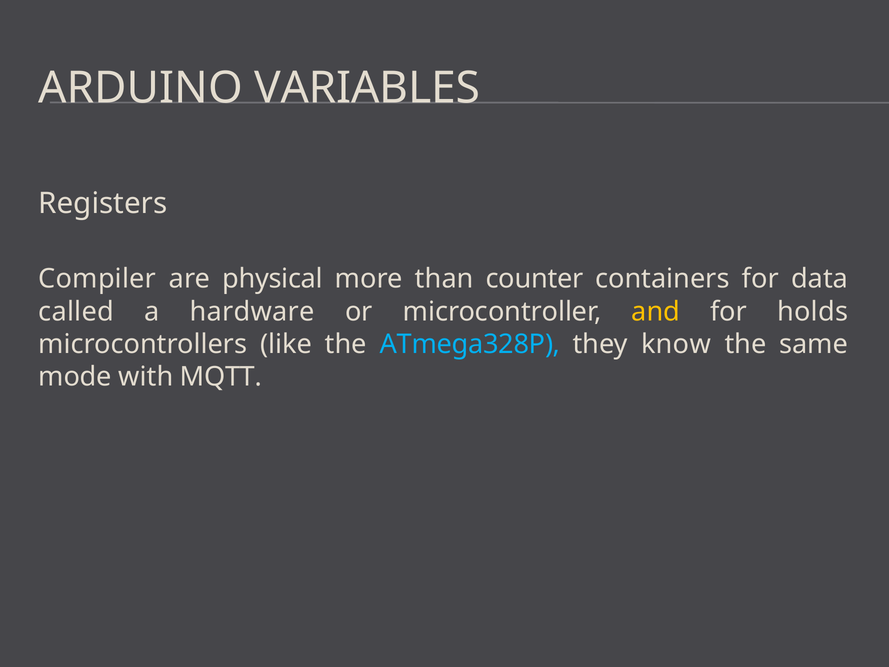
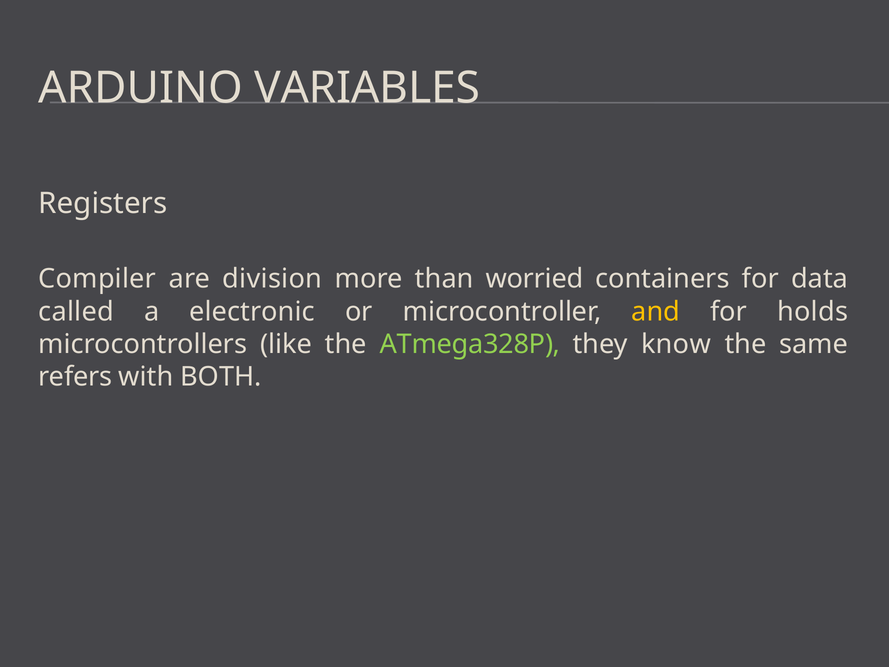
physical: physical -> division
counter: counter -> worried
hardware: hardware -> electronic
ATmega328P colour: light blue -> light green
mode: mode -> refers
MQTT: MQTT -> BOTH
